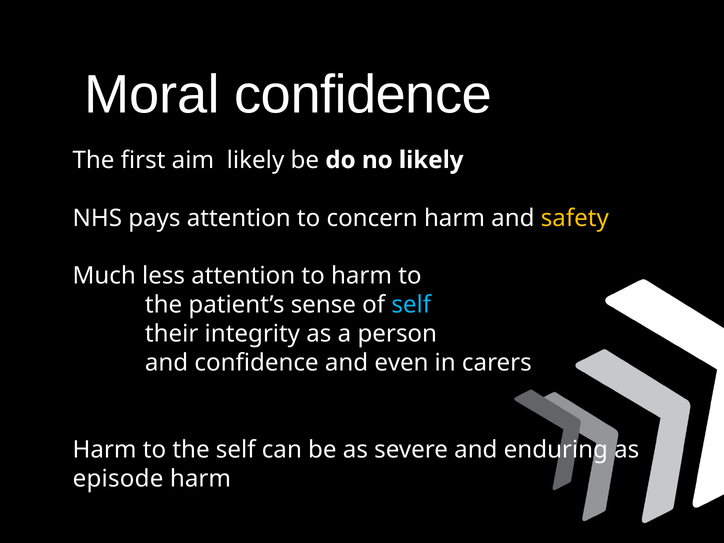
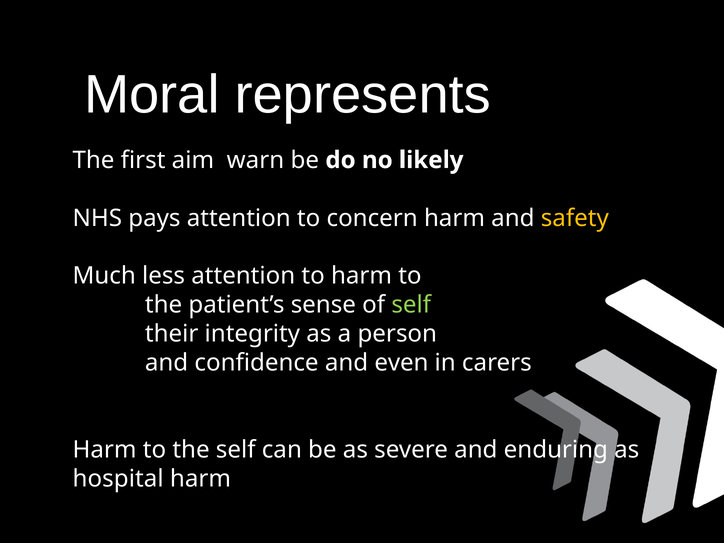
Moral confidence: confidence -> represents
aim likely: likely -> warn
self at (411, 305) colour: light blue -> light green
episode: episode -> hospital
